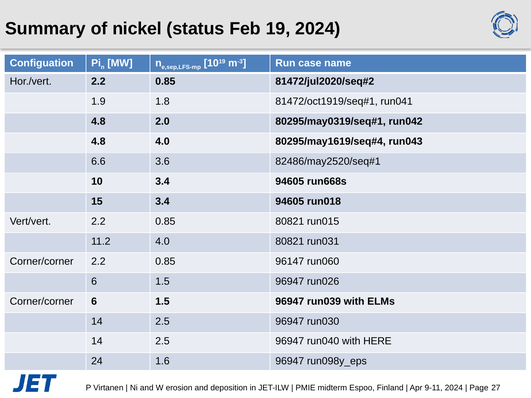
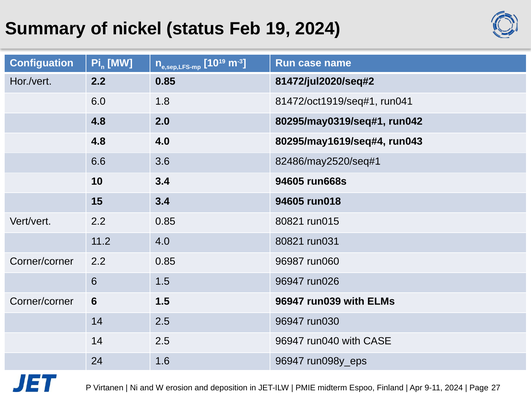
1.9: 1.9 -> 6.0
96147: 96147 -> 96987
with HERE: HERE -> CASE
